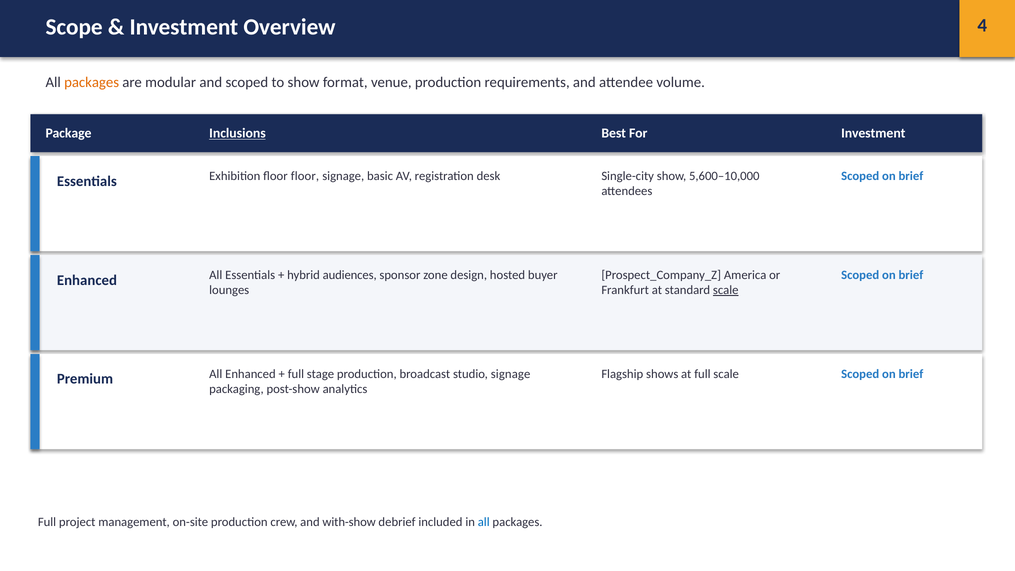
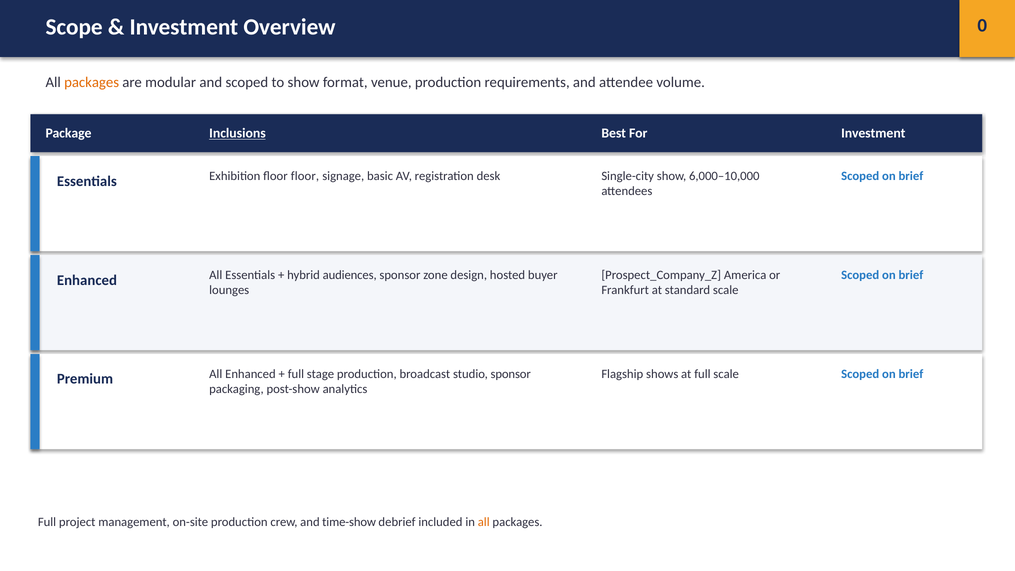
4: 4 -> 0
5,600–10,000: 5,600–10,000 -> 6,000–10,000
scale at (726, 290) underline: present -> none
studio signage: signage -> sponsor
with-show: with-show -> time-show
all at (484, 522) colour: blue -> orange
